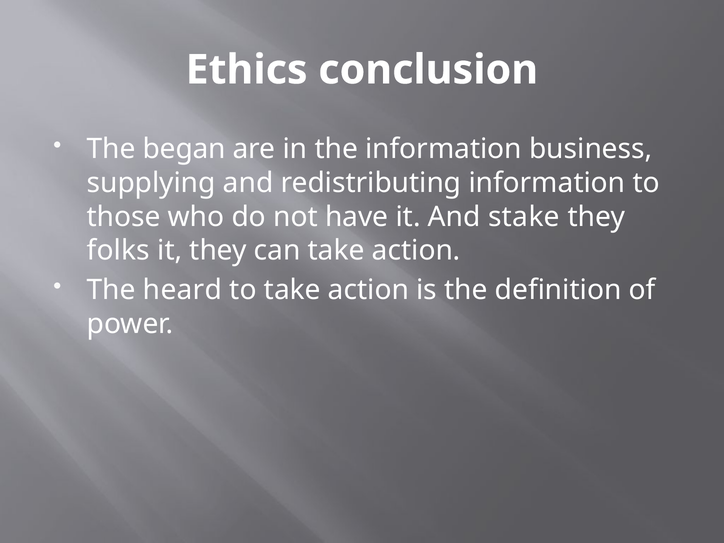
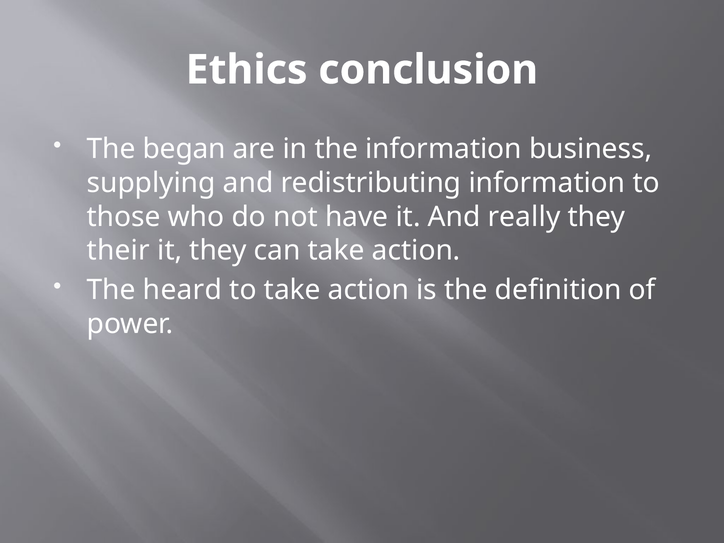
stake: stake -> really
folks: folks -> their
